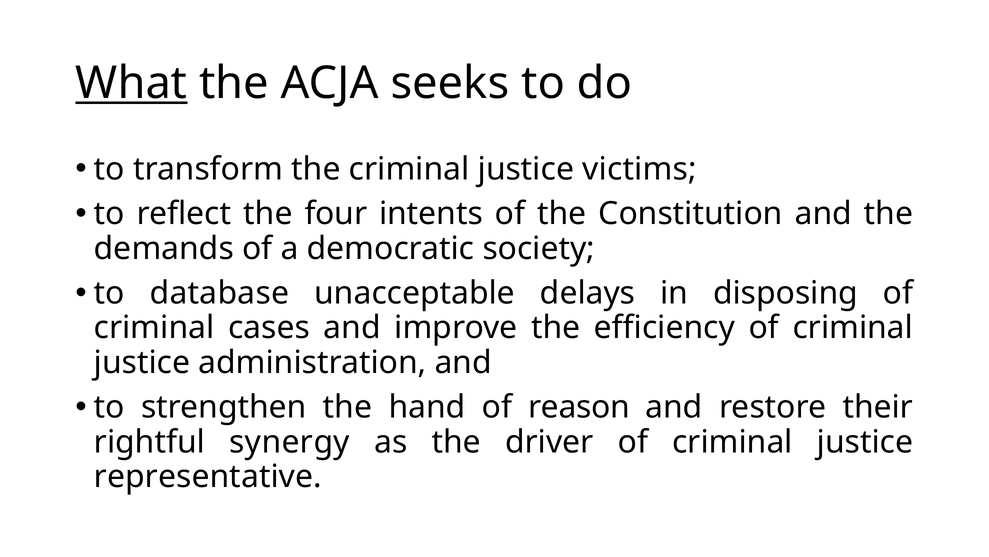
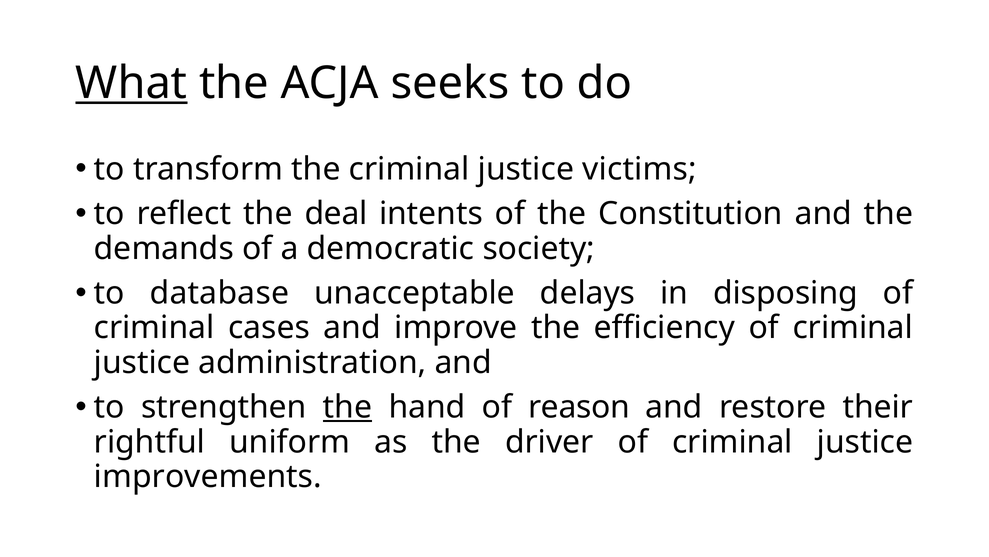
four: four -> deal
the at (348, 407) underline: none -> present
synergy: synergy -> uniform
representative: representative -> improvements
